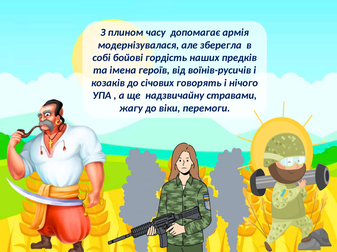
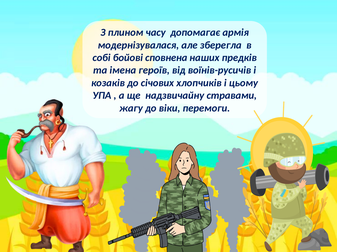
гордість: гордість -> сповнена
говорять: говорять -> хлопчиків
нічого: нічого -> цьому
